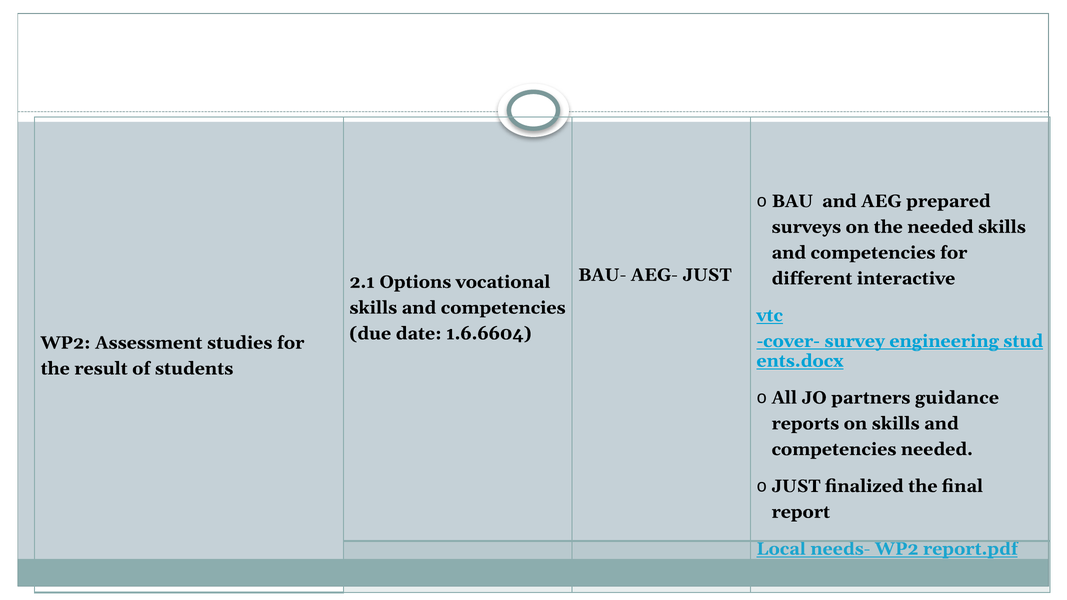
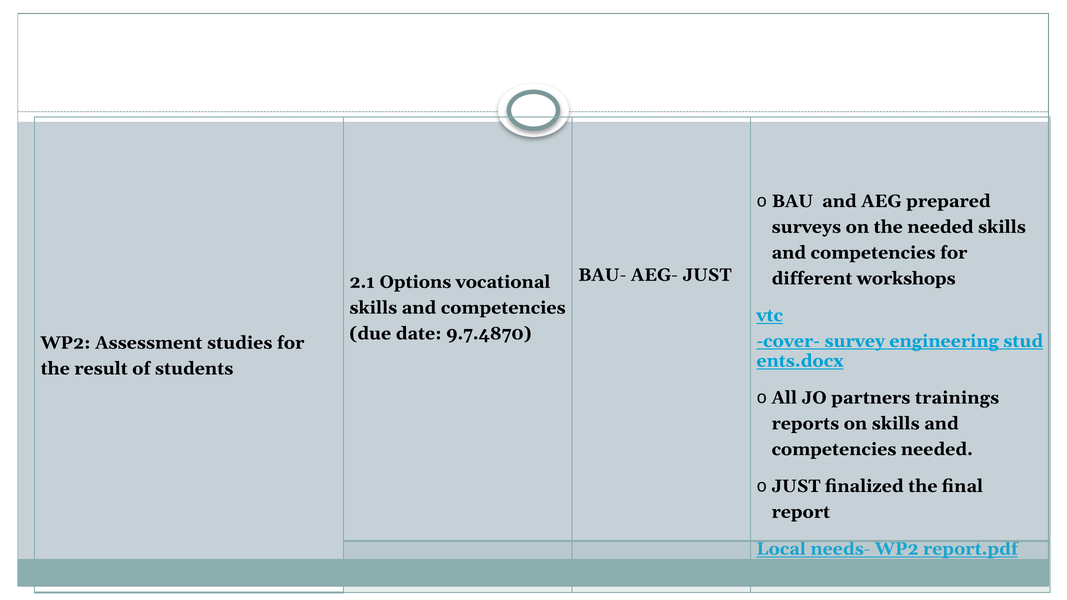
interactive: interactive -> workshops
1.6.6604: 1.6.6604 -> 9.7.4870
guidance: guidance -> trainings
